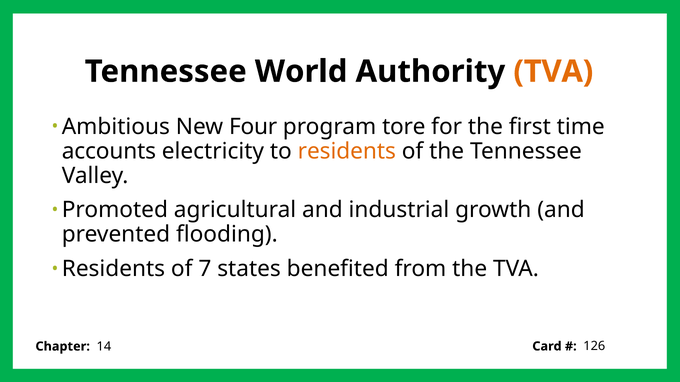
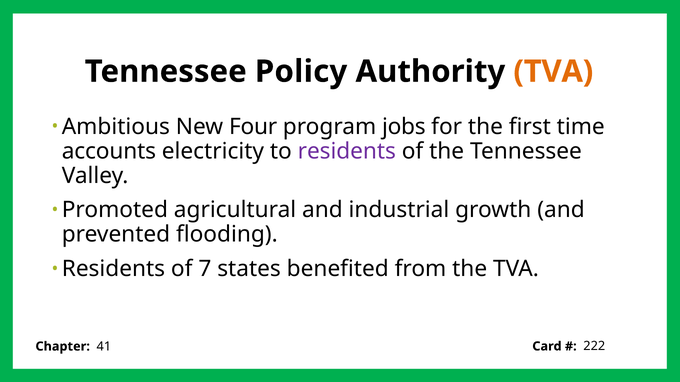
World: World -> Policy
tore: tore -> jobs
residents at (347, 151) colour: orange -> purple
14: 14 -> 41
126: 126 -> 222
